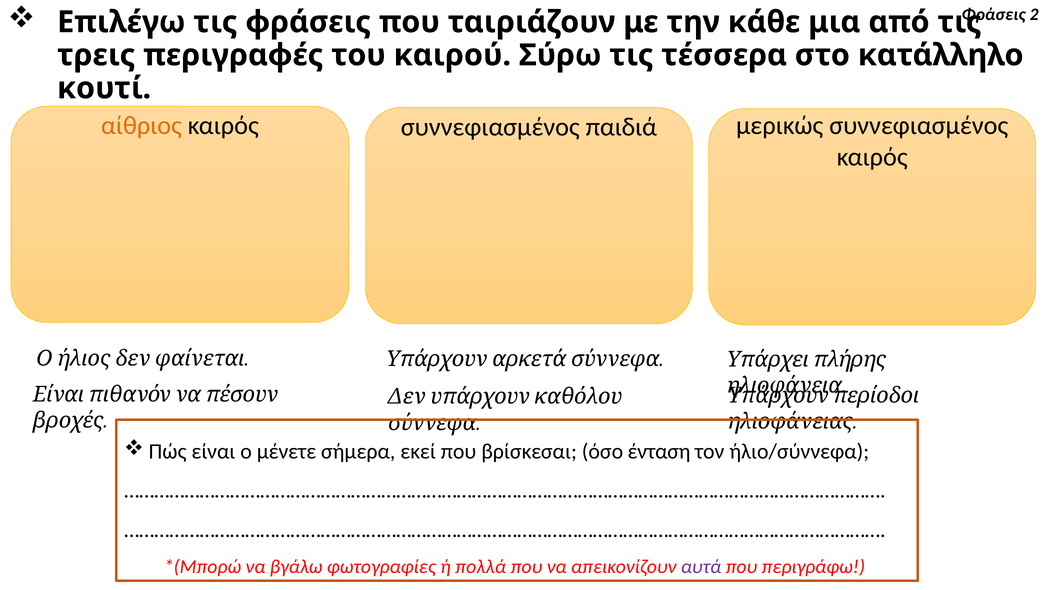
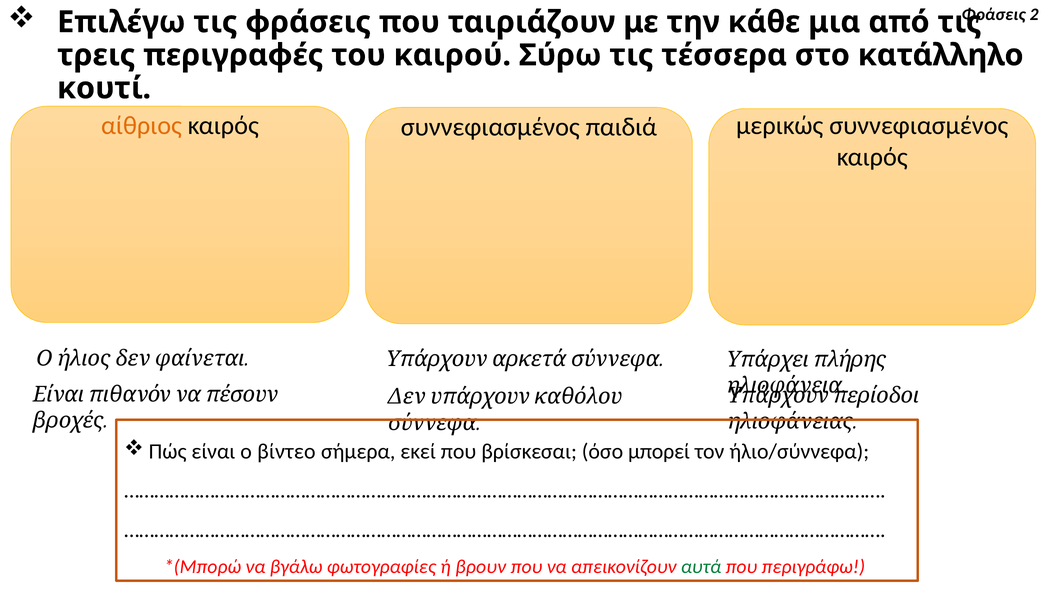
μένετε: μένετε -> βίντεο
ένταση: ένταση -> μπορεί
πολλά: πολλά -> βρουν
αυτά colour: purple -> green
